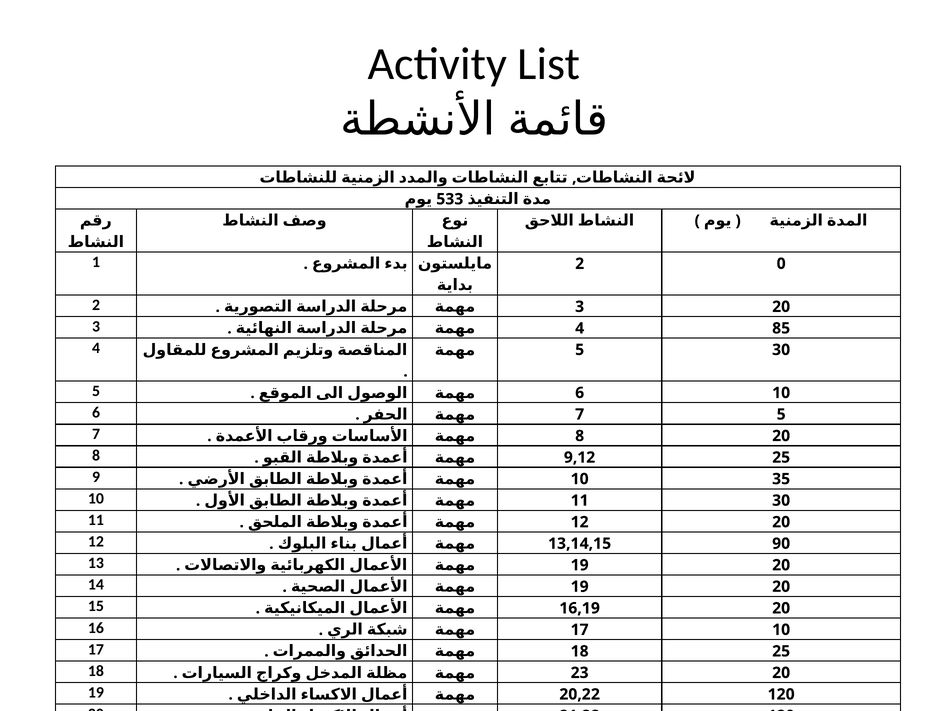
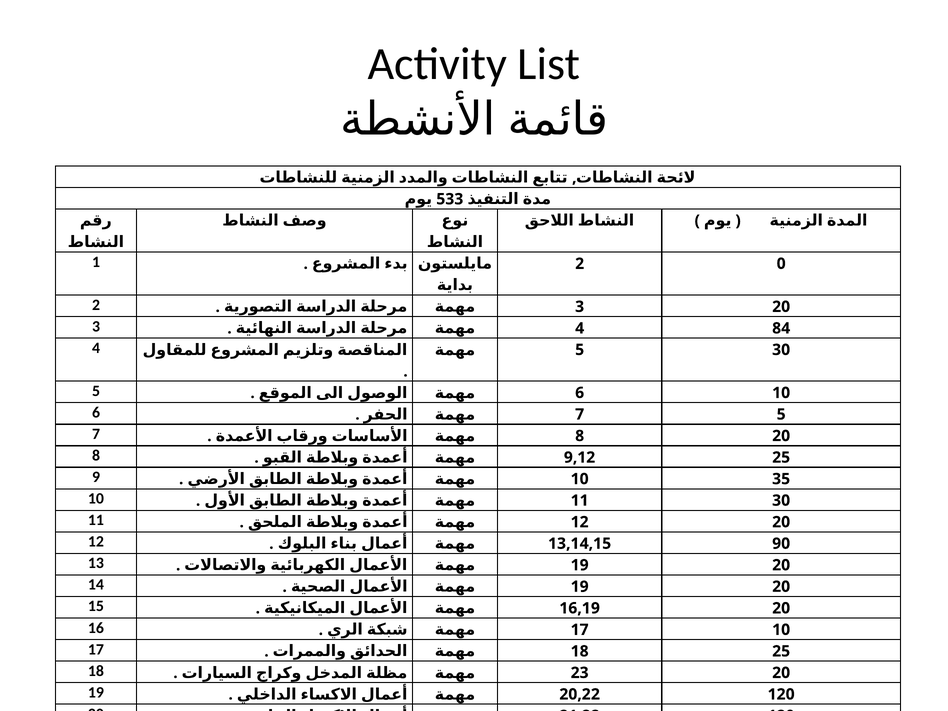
85: 85 -> 84
